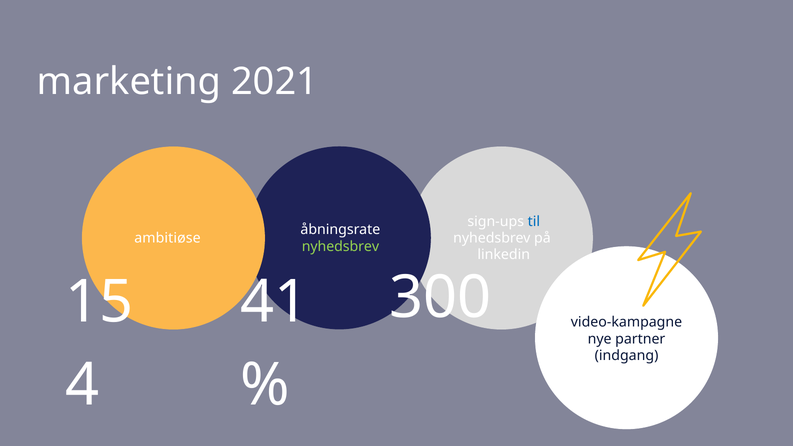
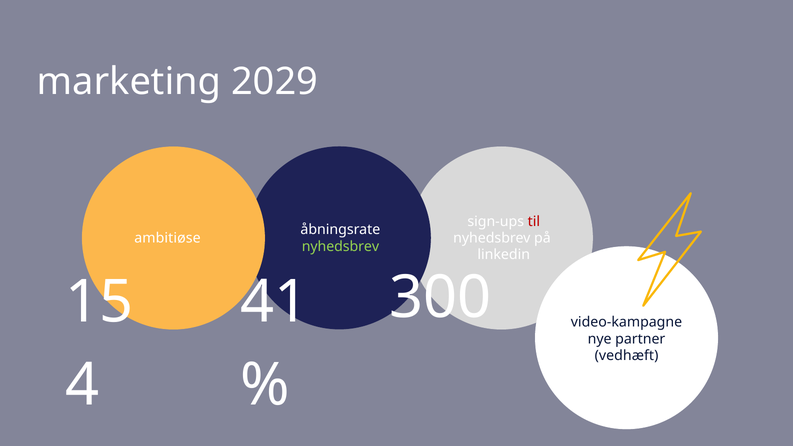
2021: 2021 -> 2029
til colour: blue -> red
indgang: indgang -> vedhæft
